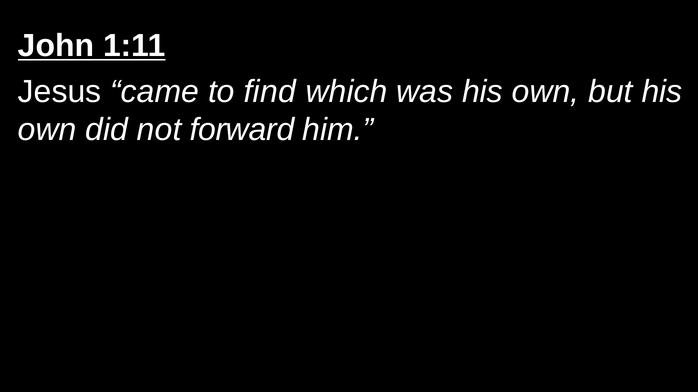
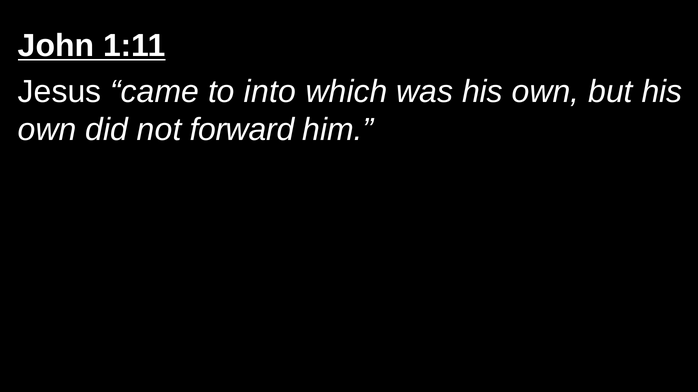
find: find -> into
